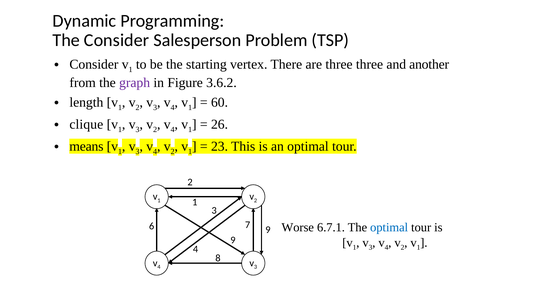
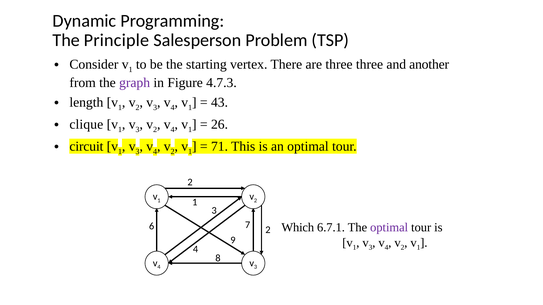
The Consider: Consider -> Principle
3.6.2: 3.6.2 -> 4.7.3
60: 60 -> 43
means: means -> circuit
23: 23 -> 71
7 9: 9 -> 2
Worse: Worse -> Which
optimal at (389, 228) colour: blue -> purple
